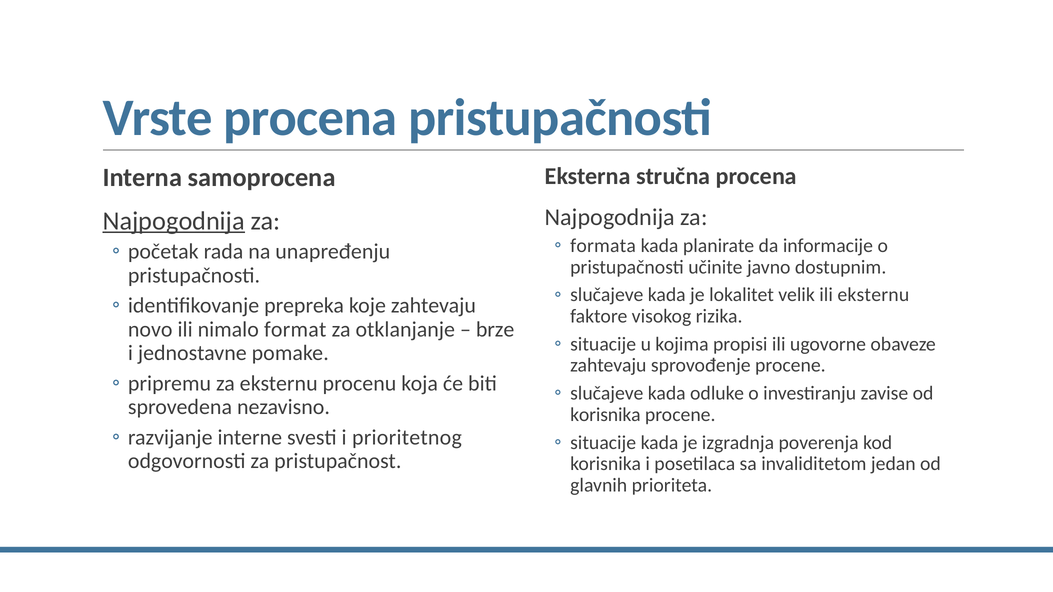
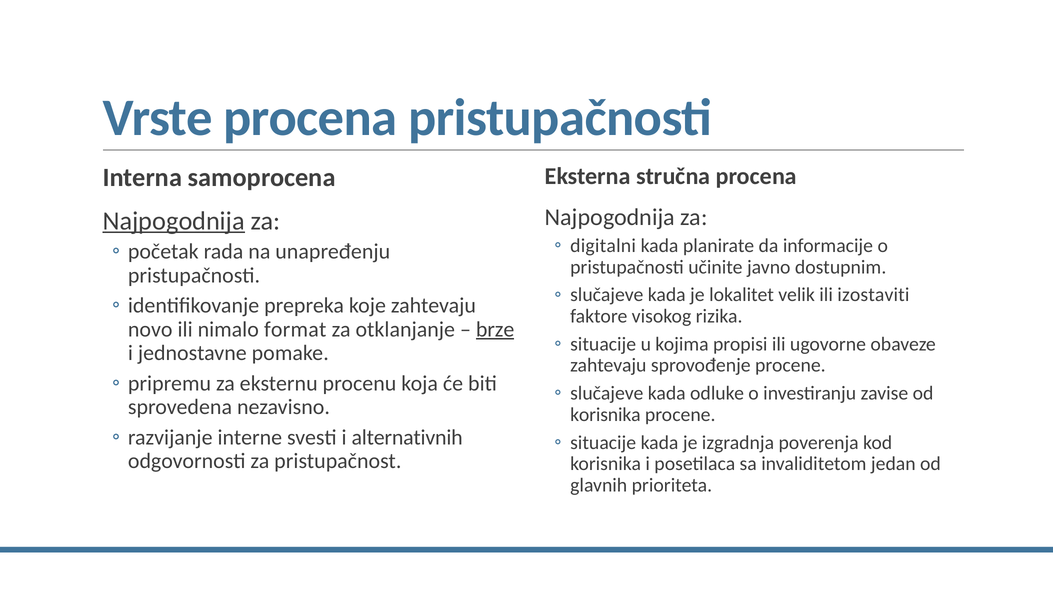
formata: formata -> digitalni
ili eksternu: eksternu -> izostaviti
brze underline: none -> present
prioritetnog: prioritetnog -> alternativnih
